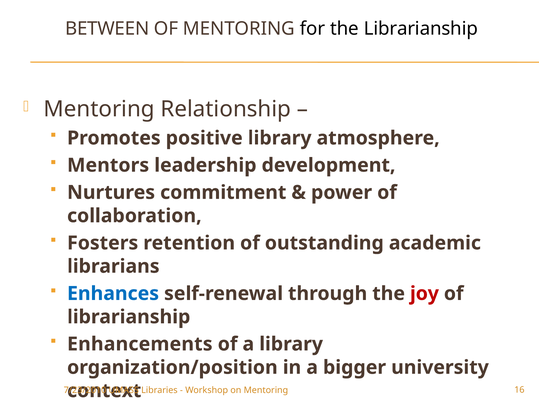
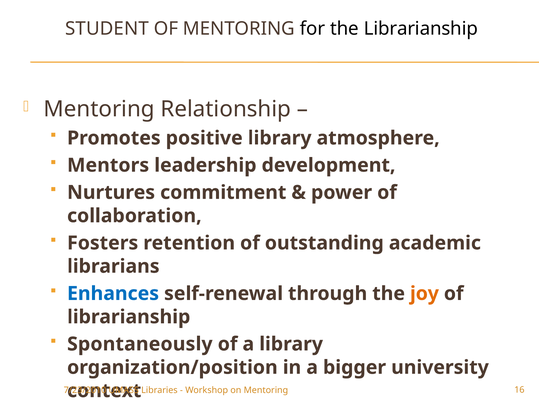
BETWEEN: BETWEEN -> STUDENT
joy colour: red -> orange
Enhancements: Enhancements -> Spontaneously
